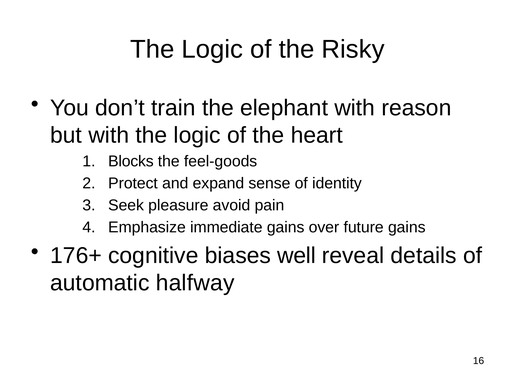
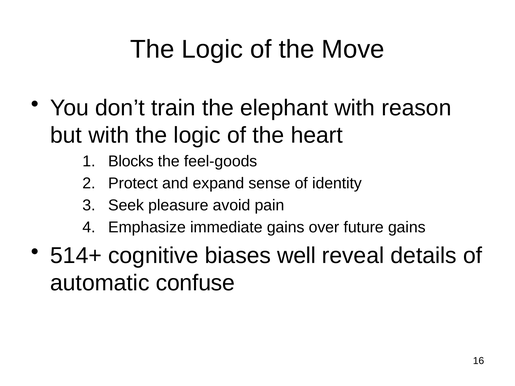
Risky: Risky -> Move
176+: 176+ -> 514+
halfway: halfway -> confuse
